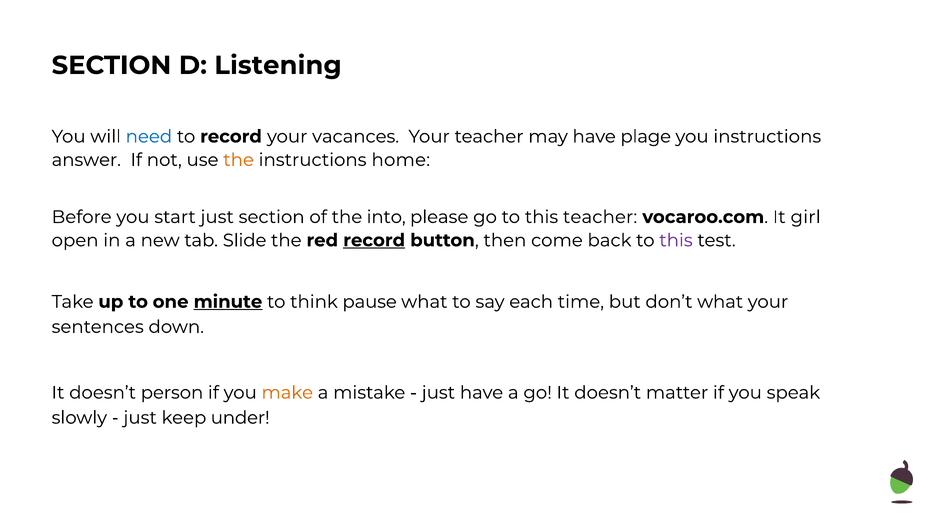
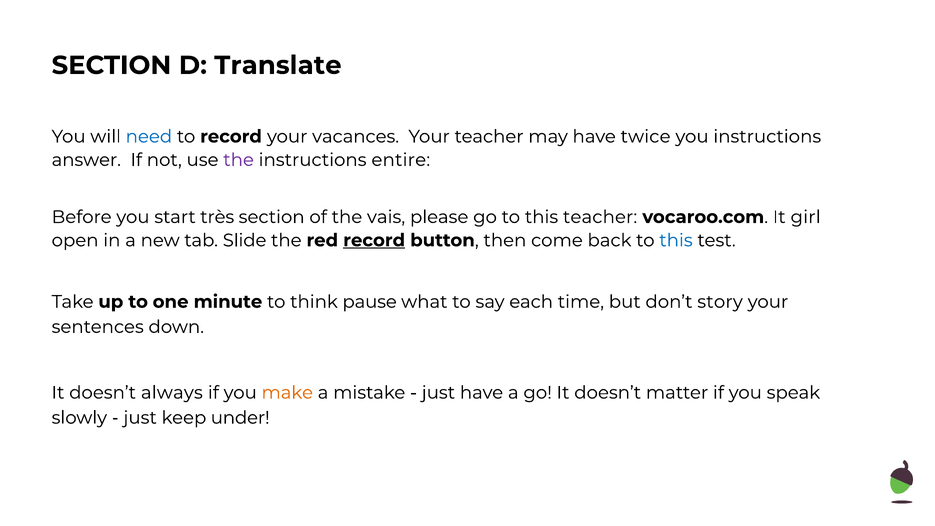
Listening: Listening -> Translate
plage: plage -> twice
the at (239, 160) colour: orange -> purple
home: home -> entire
start just: just -> très
into: into -> vais
this at (676, 240) colour: purple -> blue
minute underline: present -> none
don’t what: what -> story
person: person -> always
